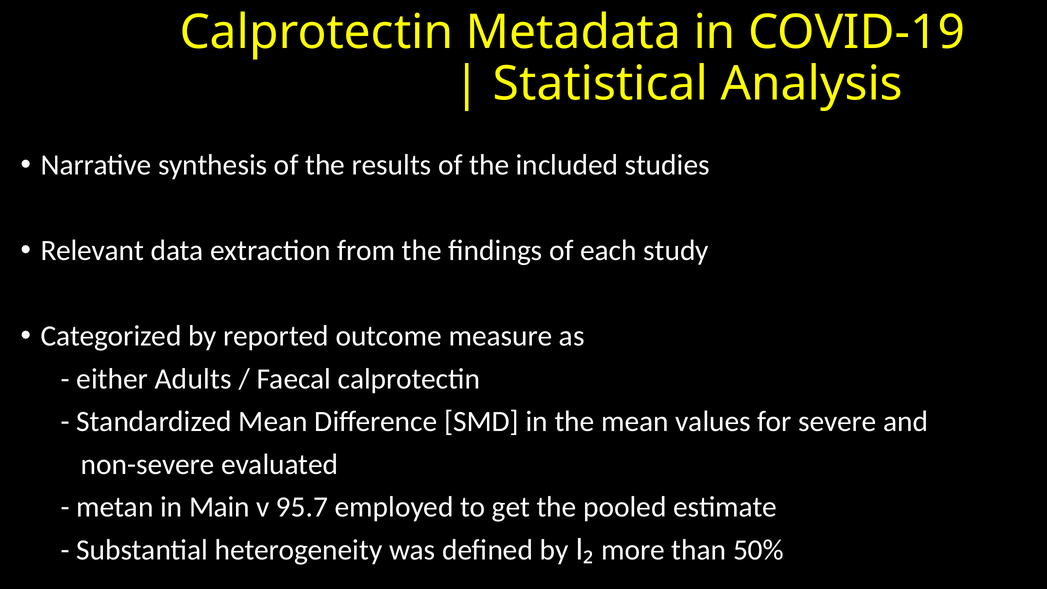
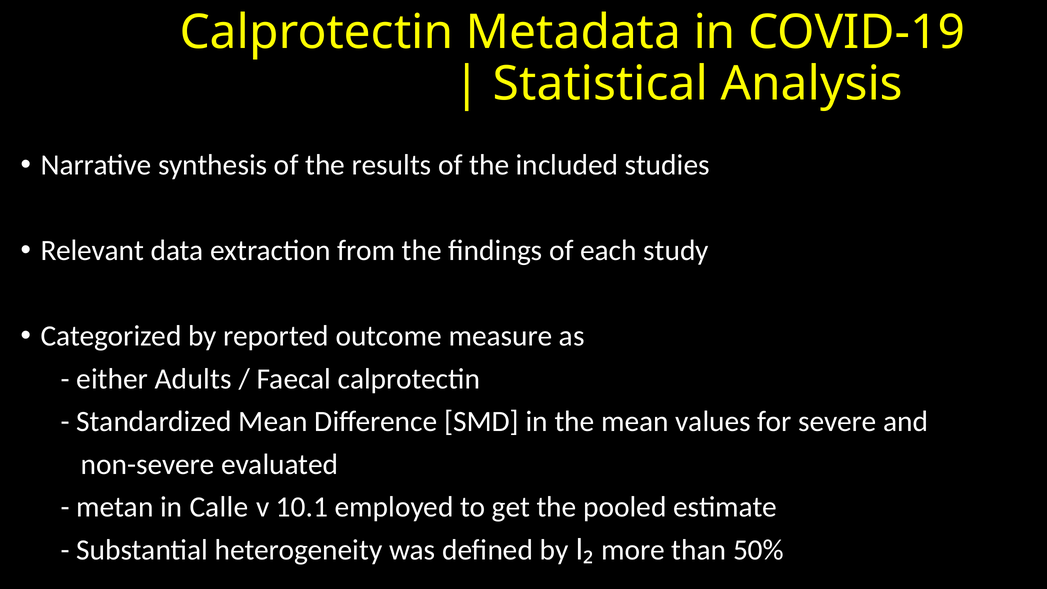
Main: Main -> Calle
95.7: 95.7 -> 10.1
